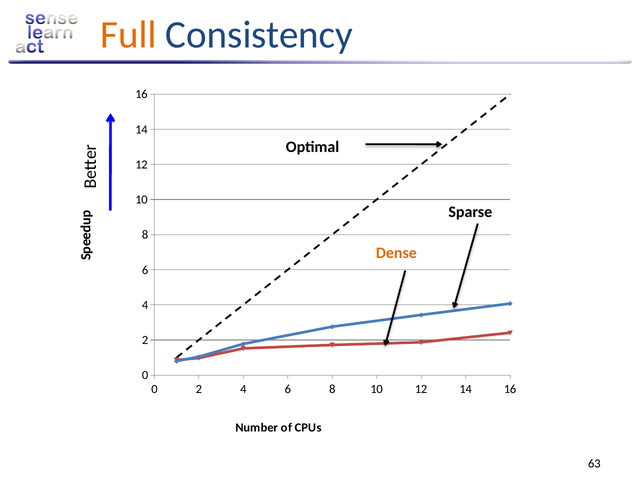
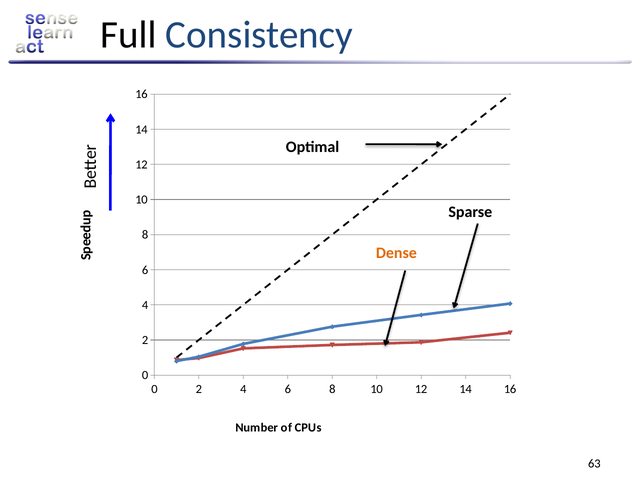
Full colour: orange -> black
